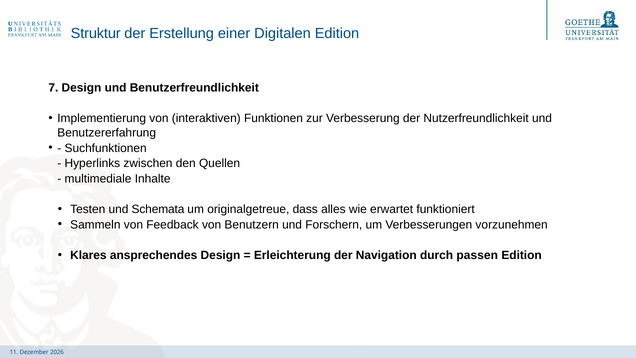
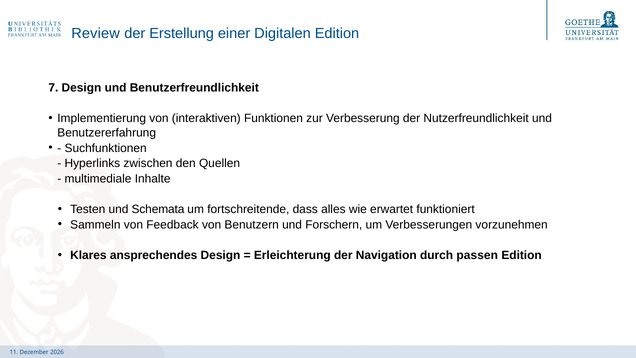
Struktur: Struktur -> Review
originalgetreue: originalgetreue -> fortschreitende
